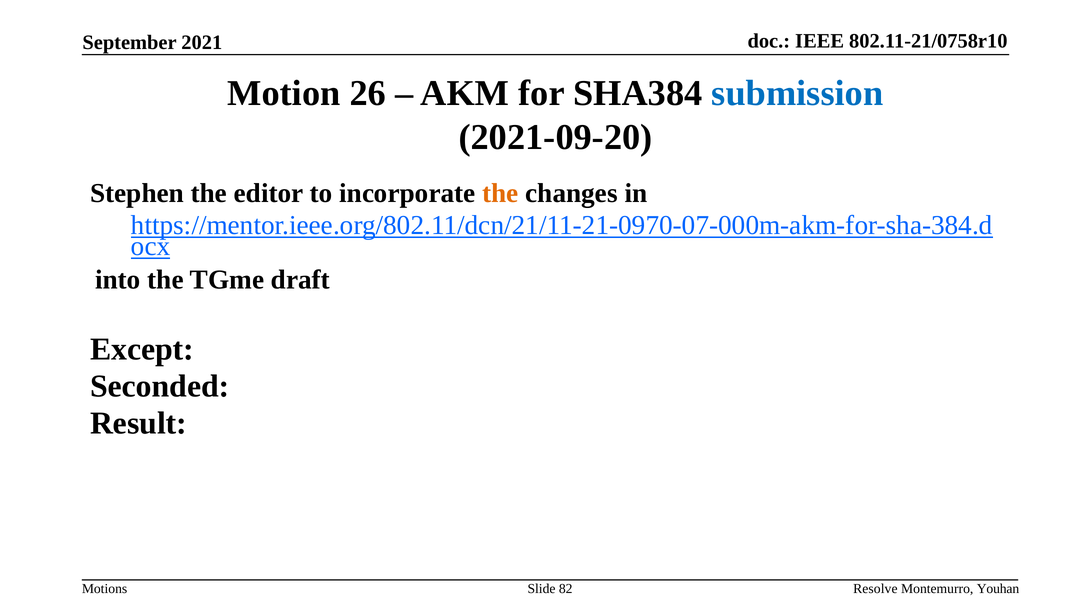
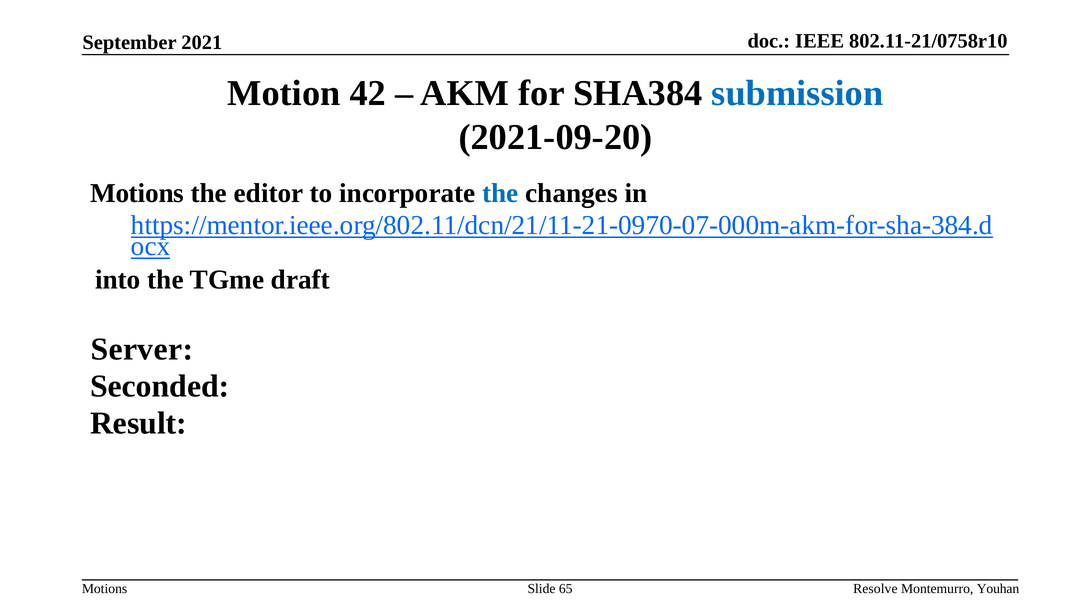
26: 26 -> 42
Stephen at (137, 193): Stephen -> Motions
the at (500, 193) colour: orange -> blue
Except: Except -> Server
82: 82 -> 65
